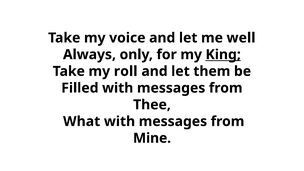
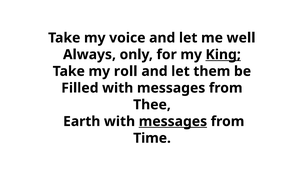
What: What -> Earth
messages at (173, 121) underline: none -> present
Mine: Mine -> Time
